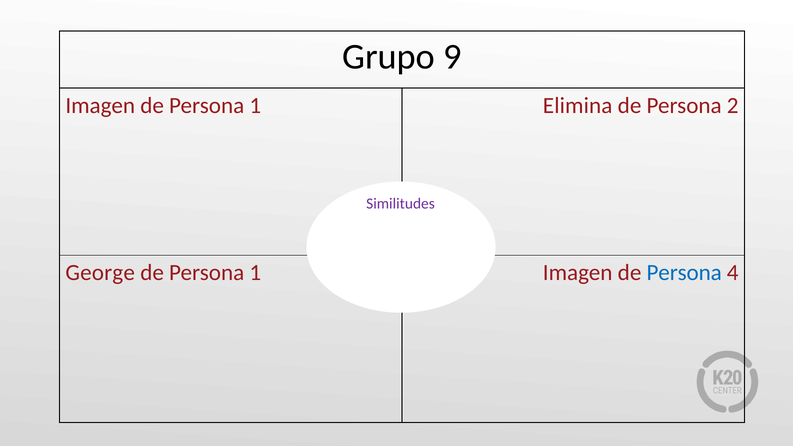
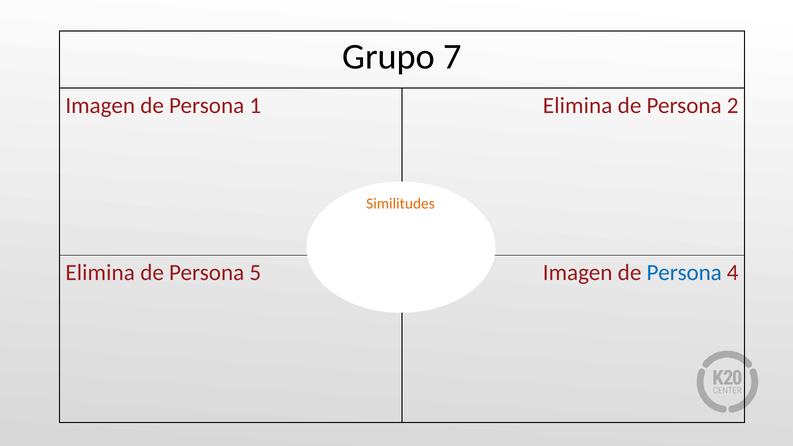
9: 9 -> 7
Similitudes colour: purple -> orange
George at (100, 273): George -> Elimina
1 at (255, 273): 1 -> 5
